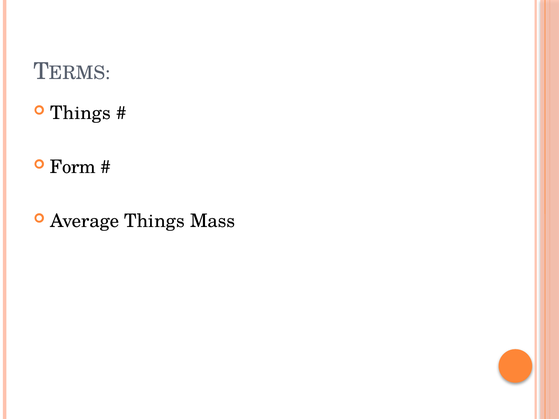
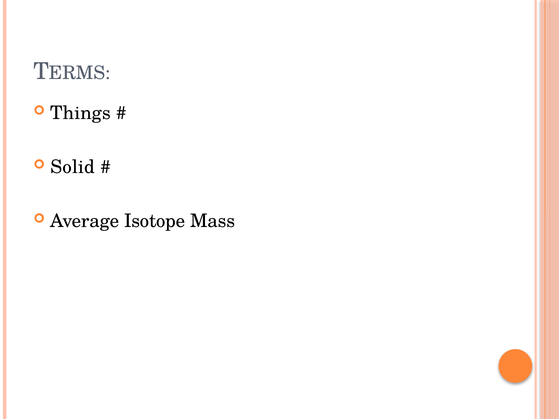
Form: Form -> Solid
Average Things: Things -> Isotope
